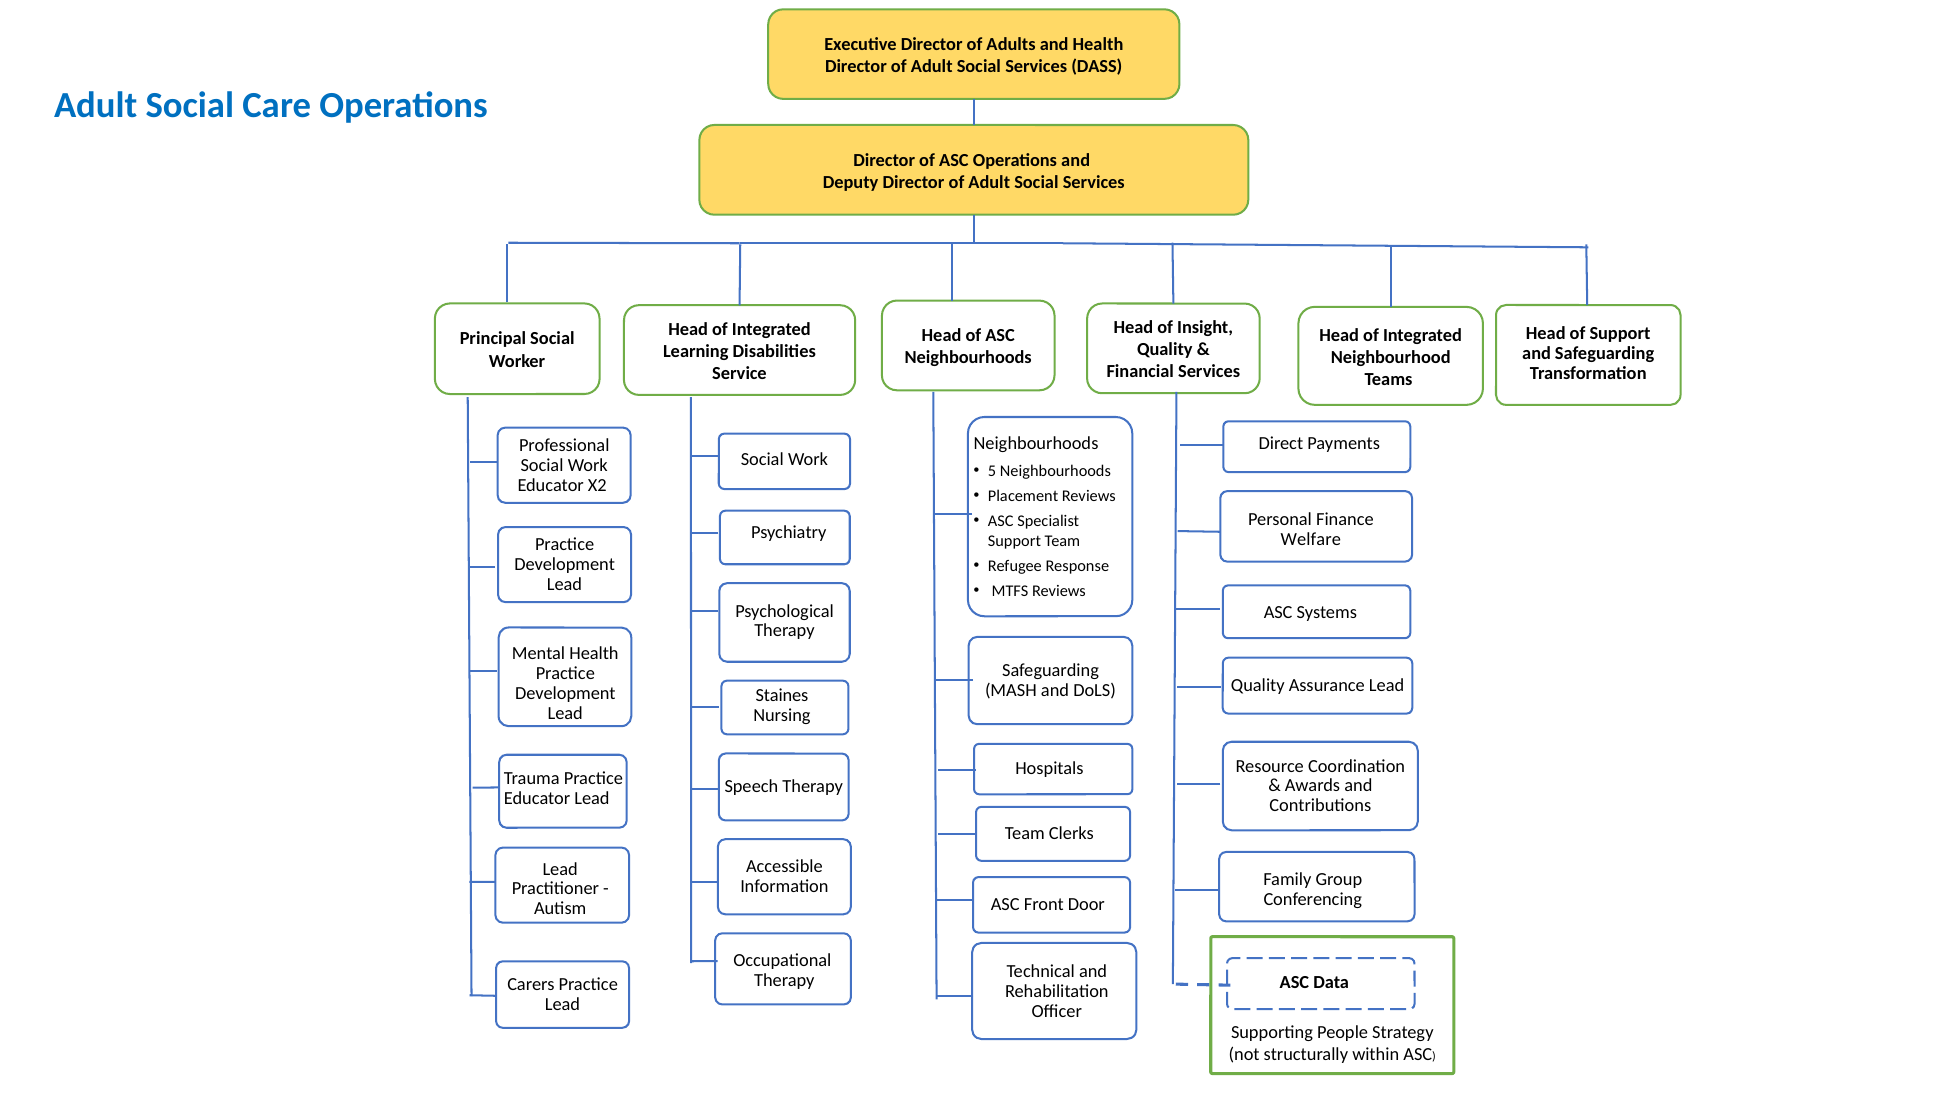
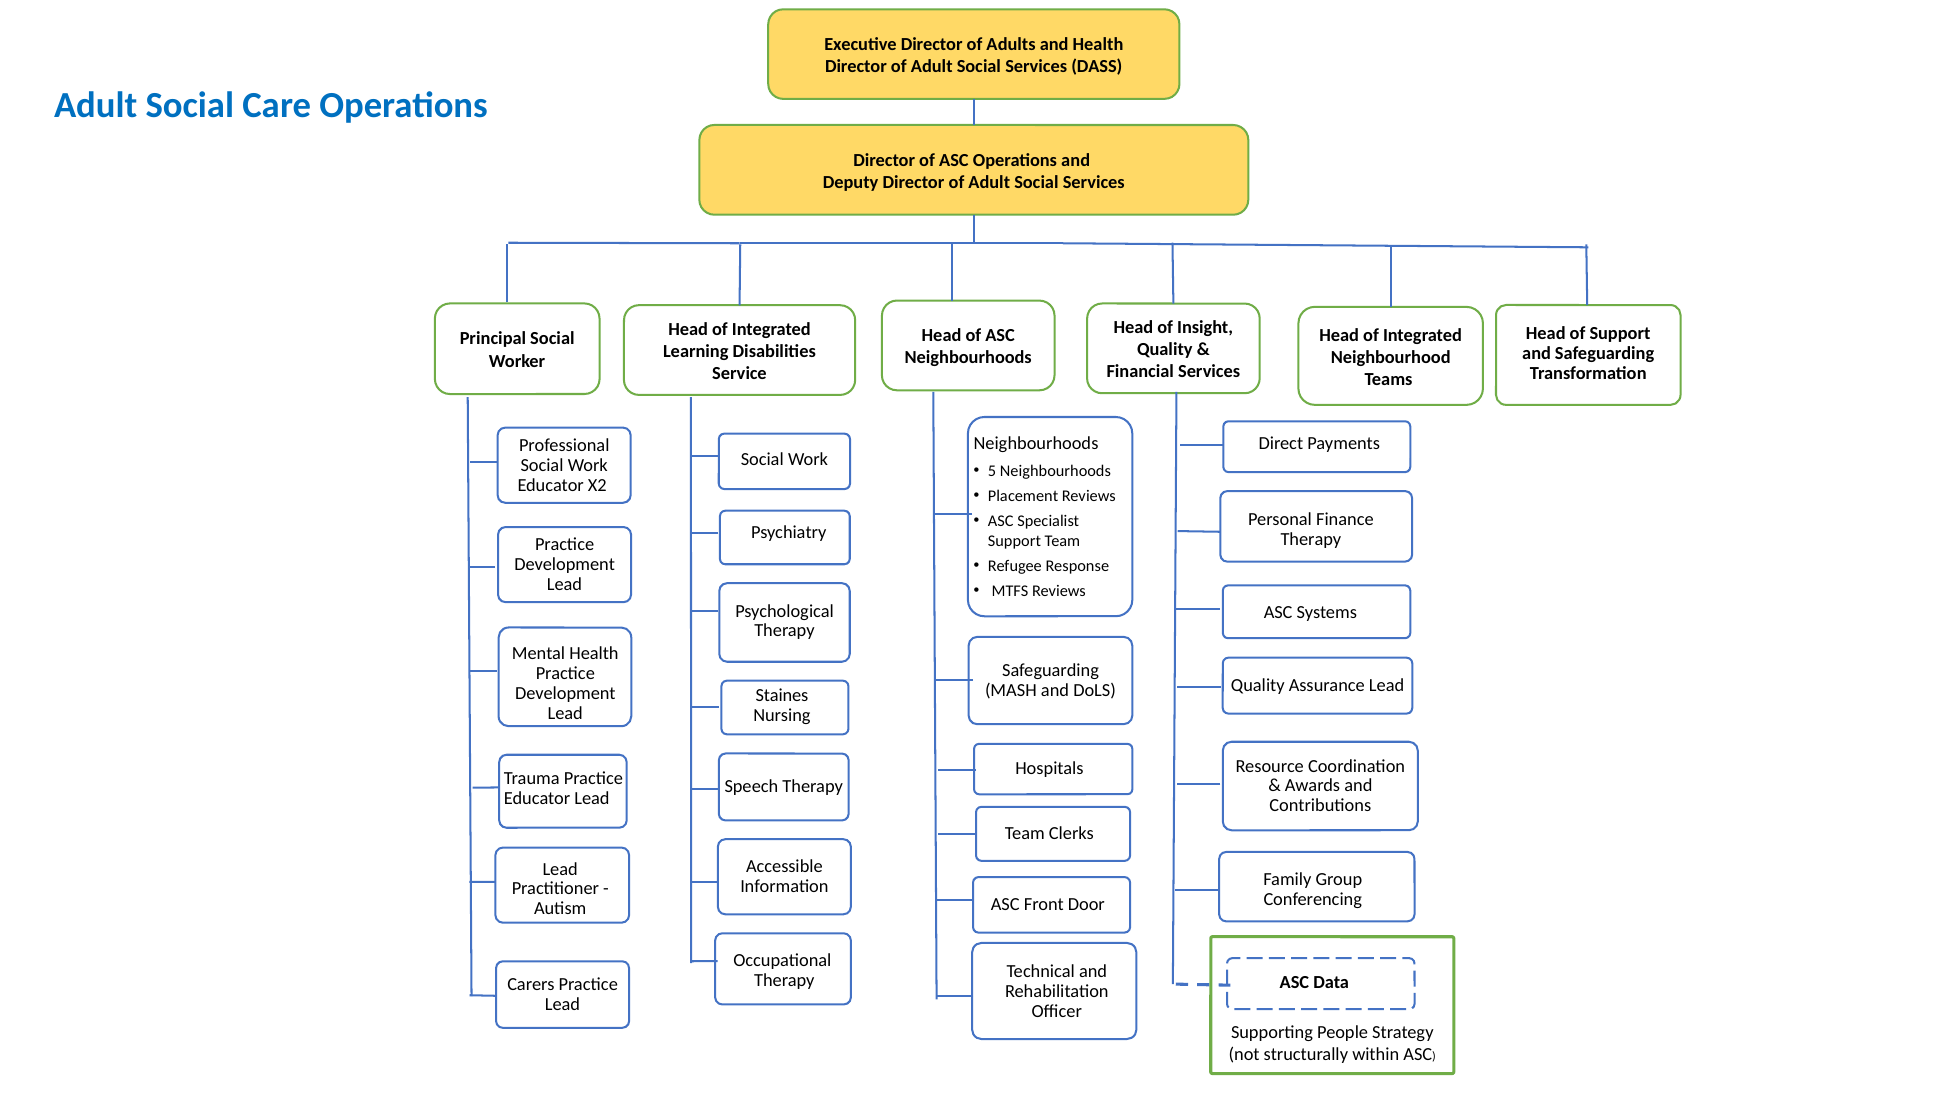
Welfare at (1311, 539): Welfare -> Therapy
